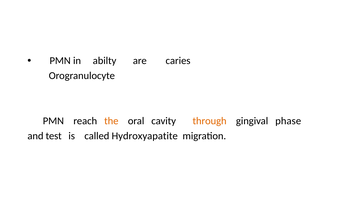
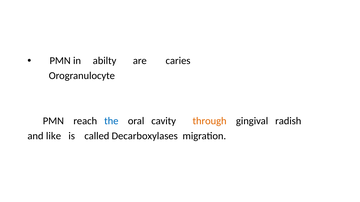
the colour: orange -> blue
phase: phase -> radish
test: test -> like
Hydroxyapatite: Hydroxyapatite -> Decarboxylases
